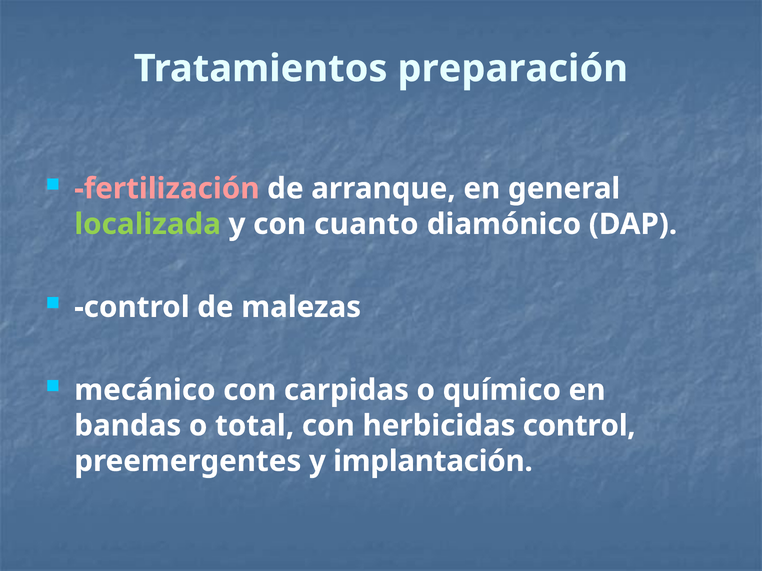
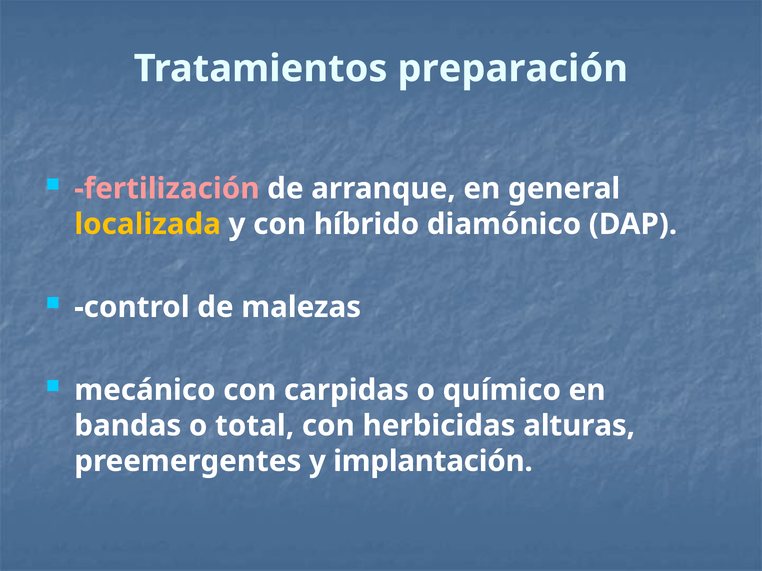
localizada colour: light green -> yellow
cuanto: cuanto -> híbrido
herbicidas control: control -> alturas
